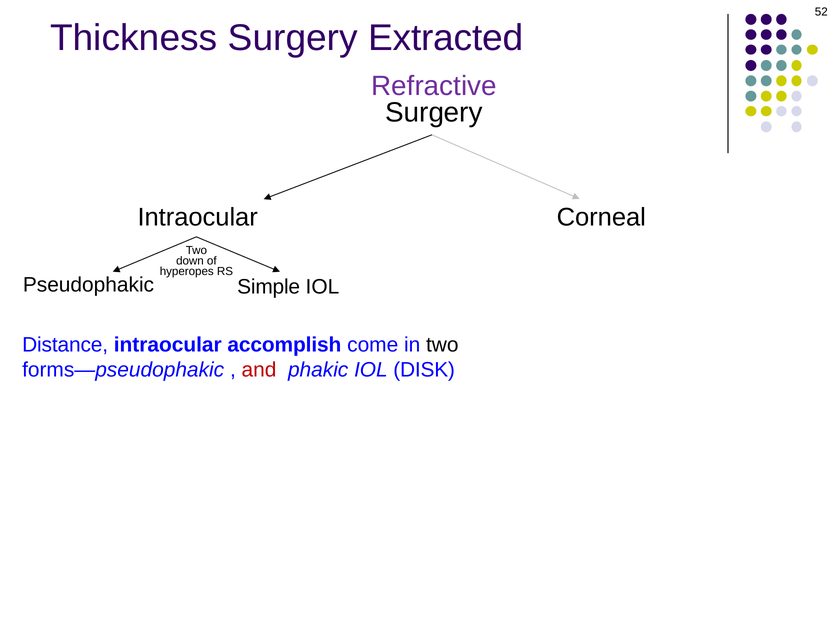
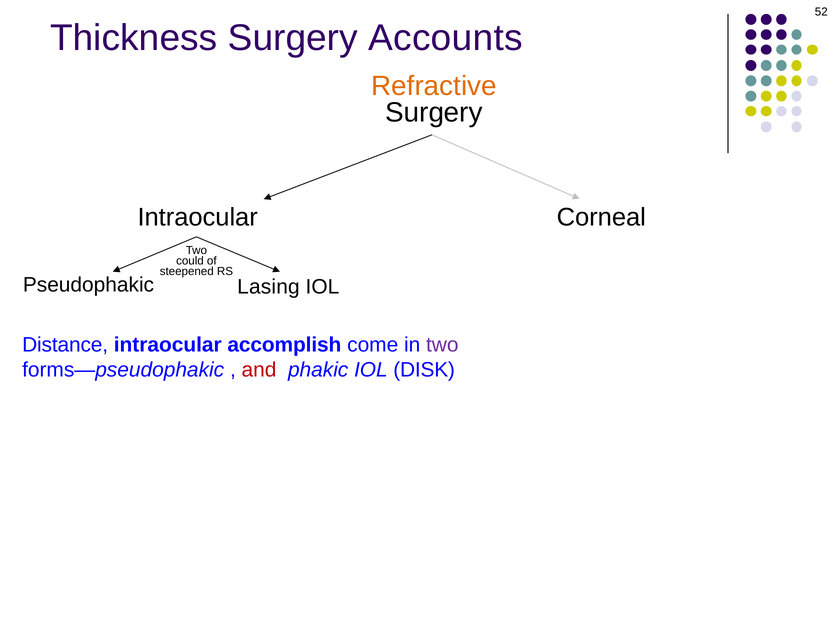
Extracted: Extracted -> Accounts
Refractive colour: purple -> orange
down: down -> could
hyperopes: hyperopes -> steepened
Simple: Simple -> Lasing
two at (442, 345) colour: black -> purple
